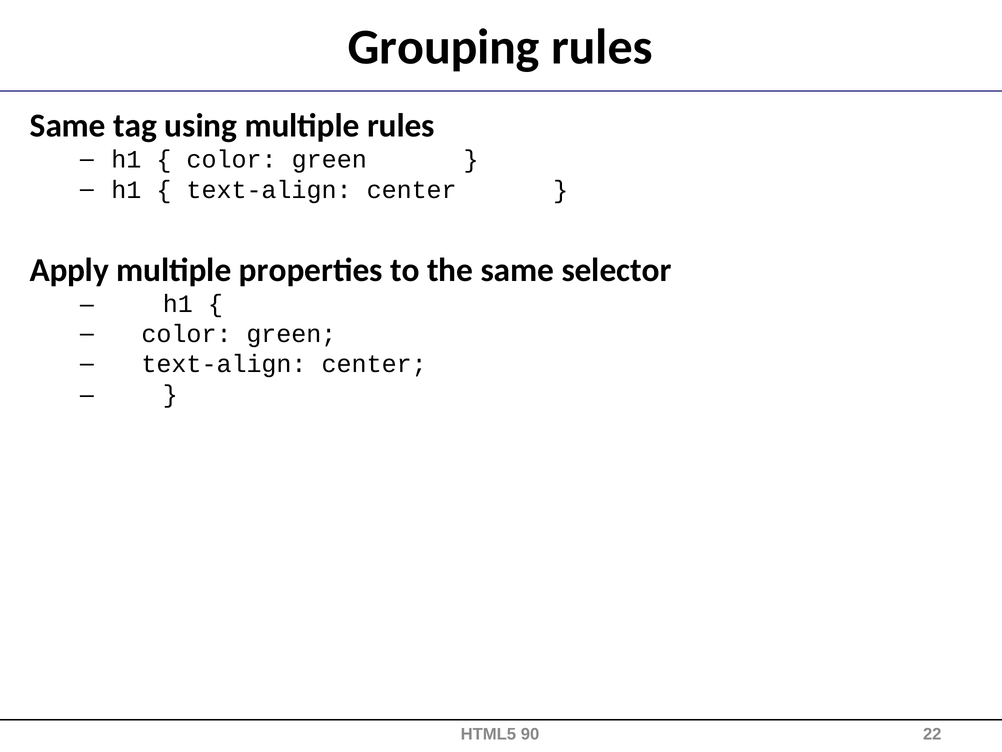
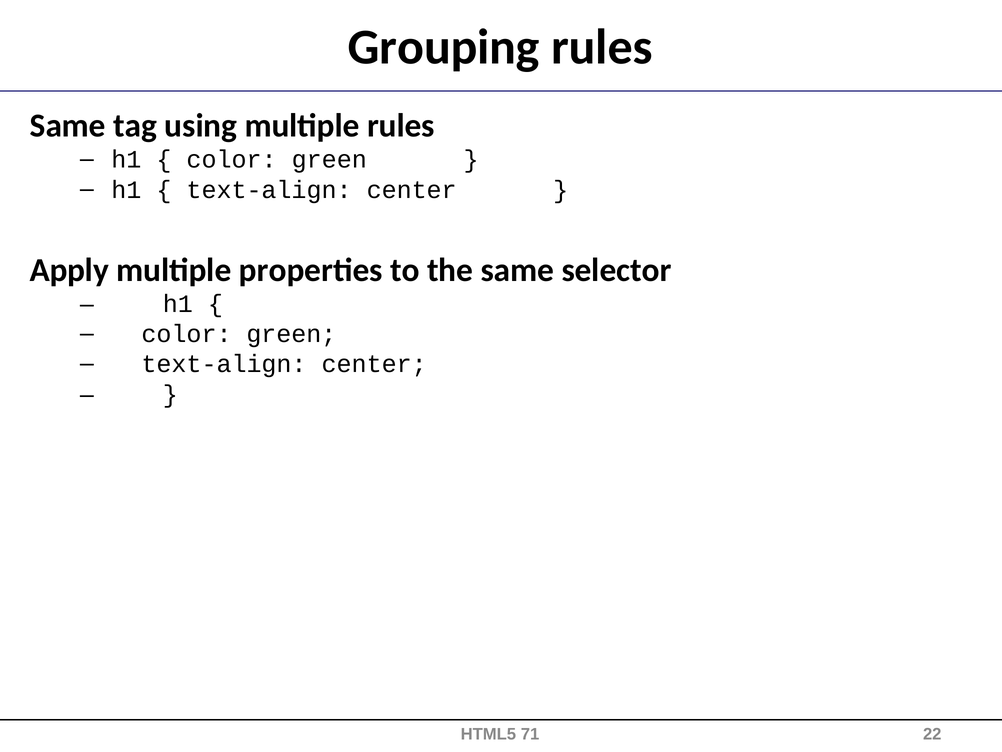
90: 90 -> 71
